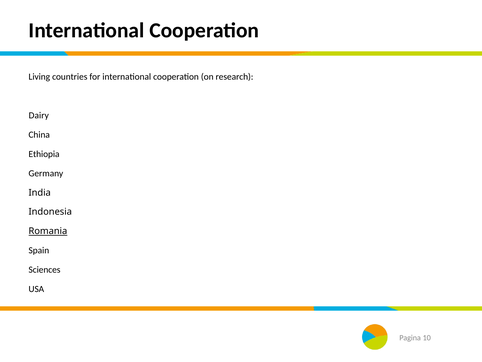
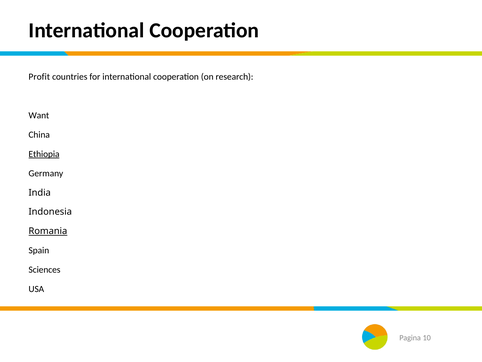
Living: Living -> Profit
Dairy: Dairy -> Want
Ethiopia underline: none -> present
